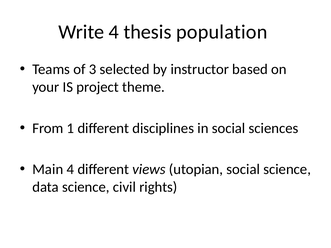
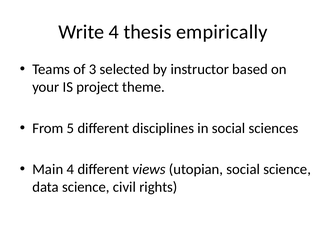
population: population -> empirically
1: 1 -> 5
